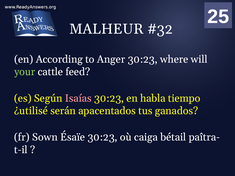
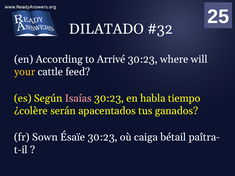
MALHEUR: MALHEUR -> DILATADO
Anger: Anger -> Arrivé
your colour: light green -> yellow
¿utilisé: ¿utilisé -> ¿colère
